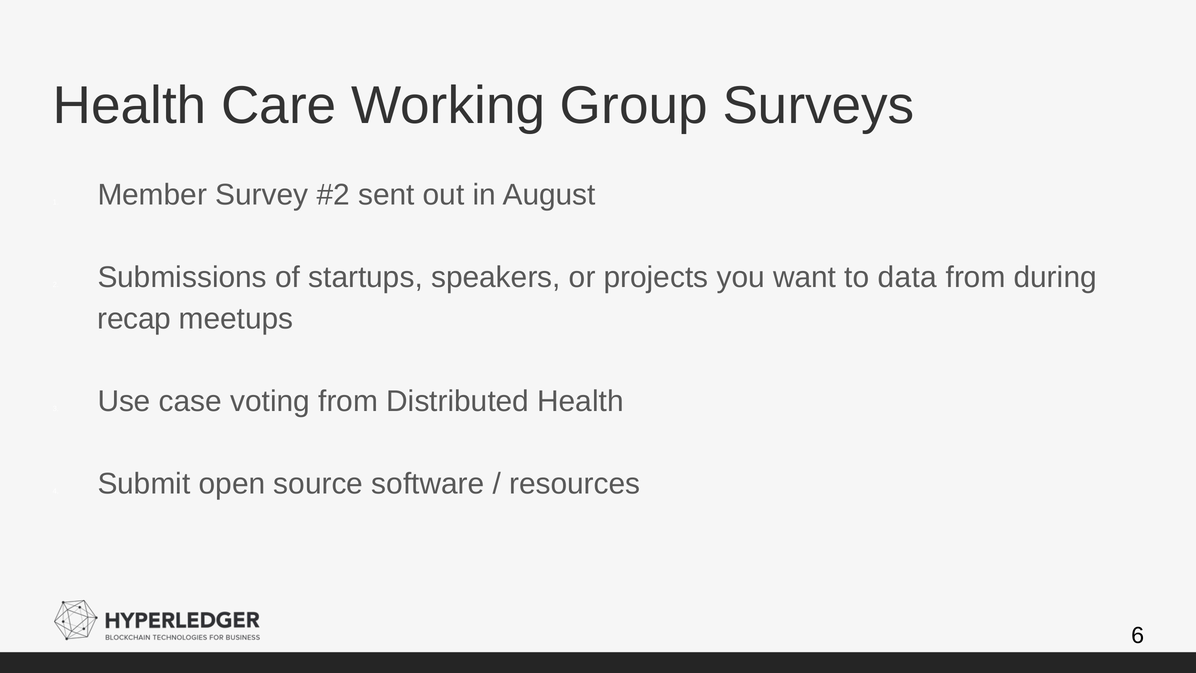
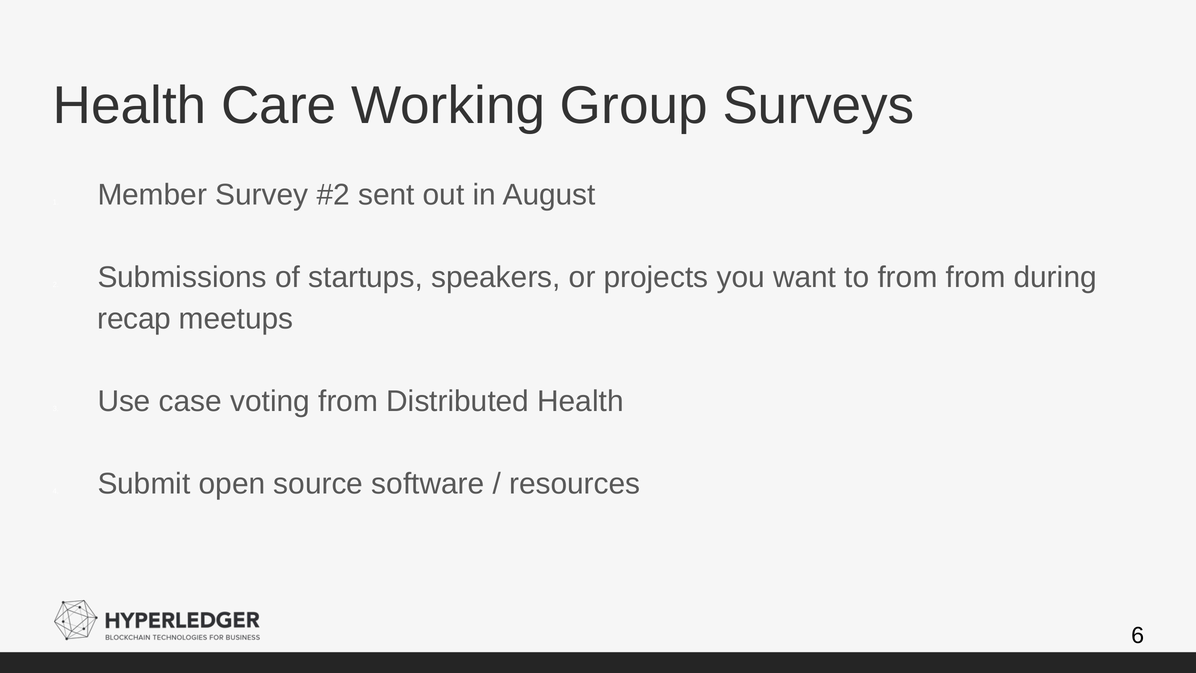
to data: data -> from
